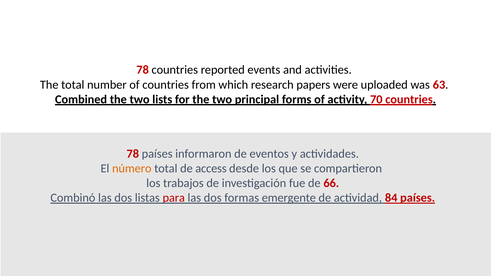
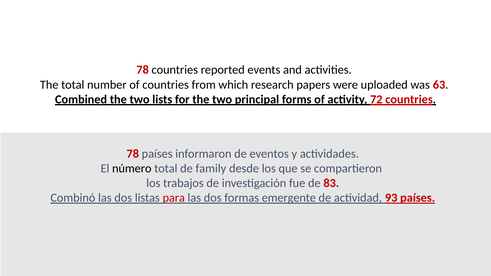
70: 70 -> 72
número colour: orange -> black
access: access -> family
66: 66 -> 83
84: 84 -> 93
